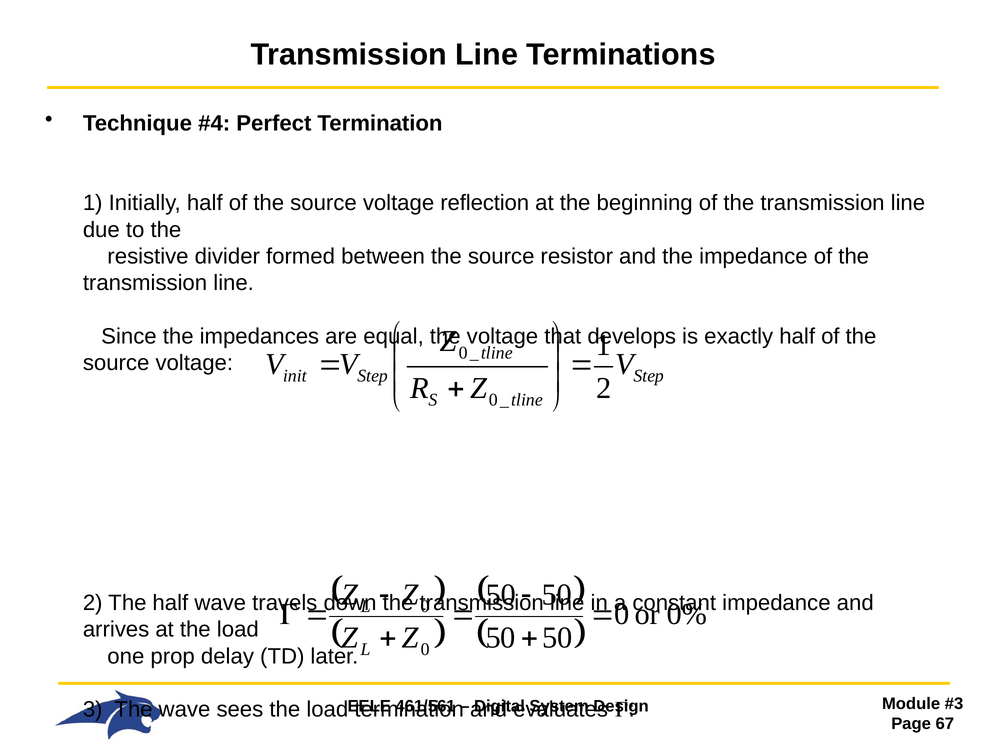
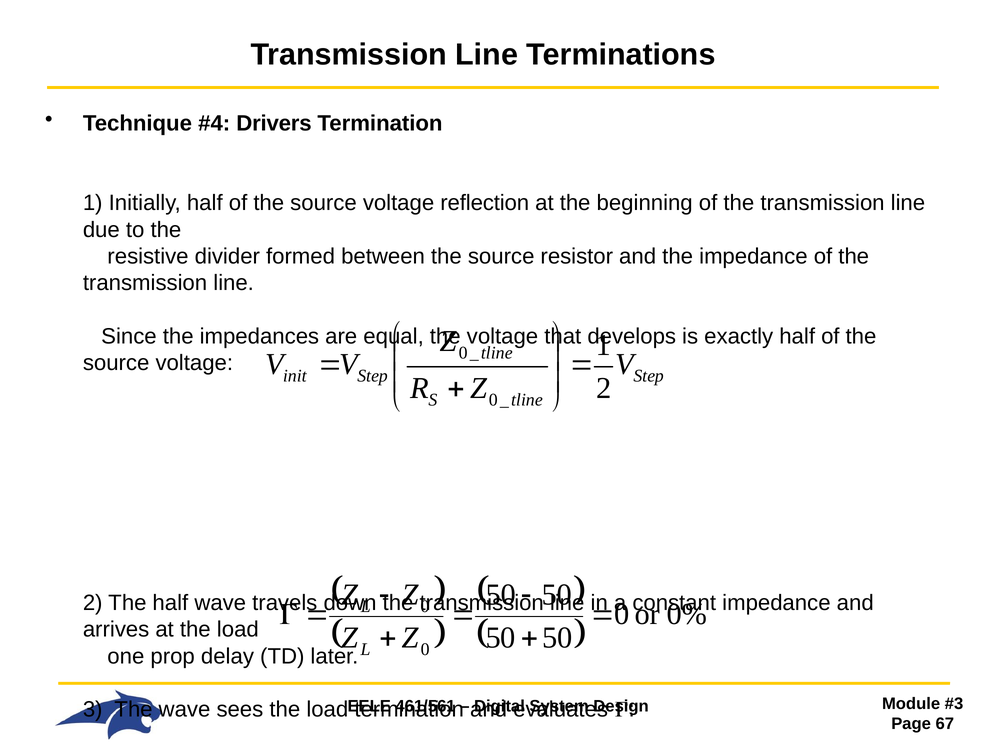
Perfect: Perfect -> Drivers
